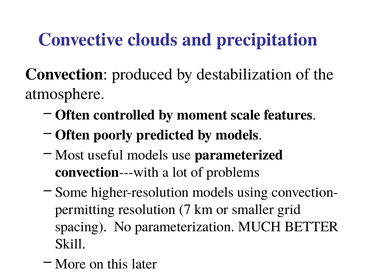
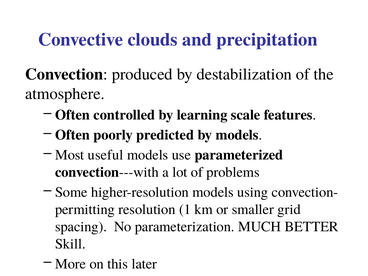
moment: moment -> learning
7: 7 -> 1
